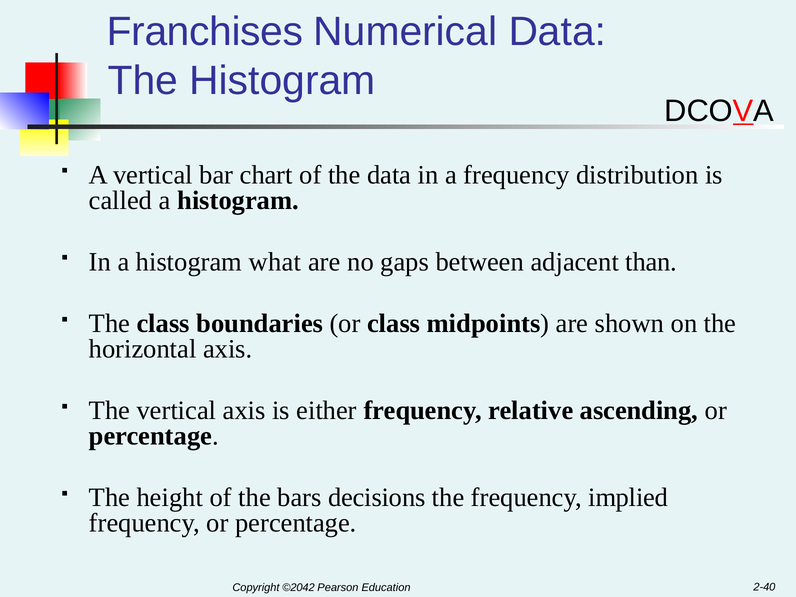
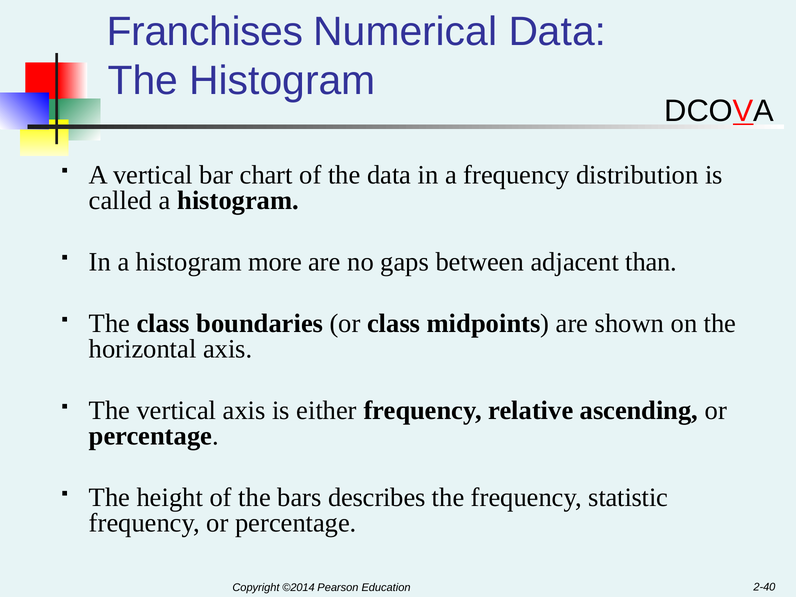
what: what -> more
decisions: decisions -> describes
implied: implied -> statistic
©2042: ©2042 -> ©2014
